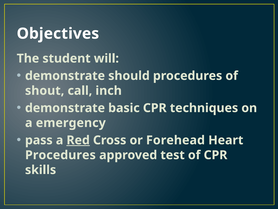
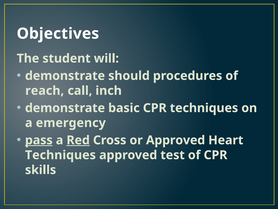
shout: shout -> reach
pass underline: none -> present
or Forehead: Forehead -> Approved
Procedures at (60, 155): Procedures -> Techniques
